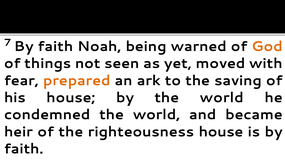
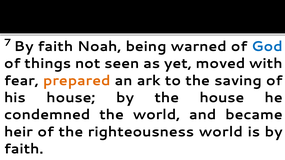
God colour: orange -> blue
by the world: world -> house
righteousness house: house -> world
